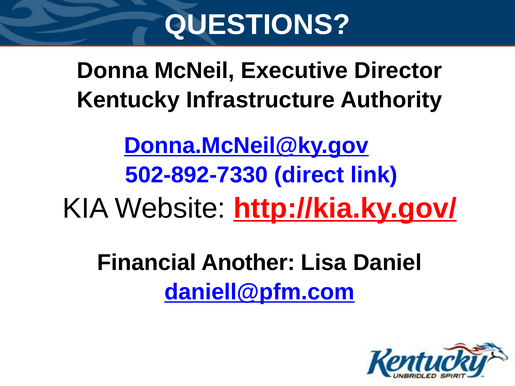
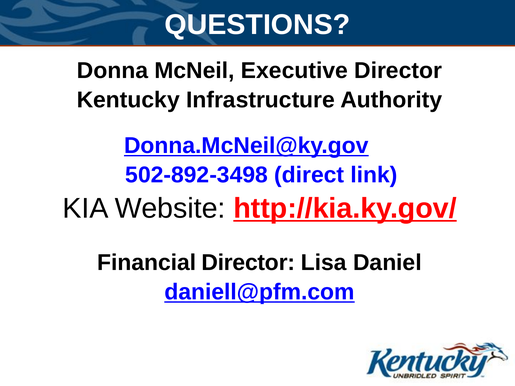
502-892-7330: 502-892-7330 -> 502-892-3498
Financial Another: Another -> Director
